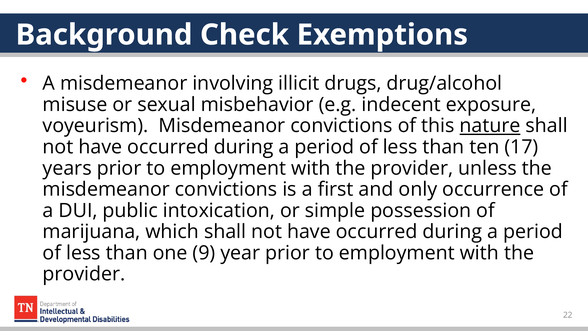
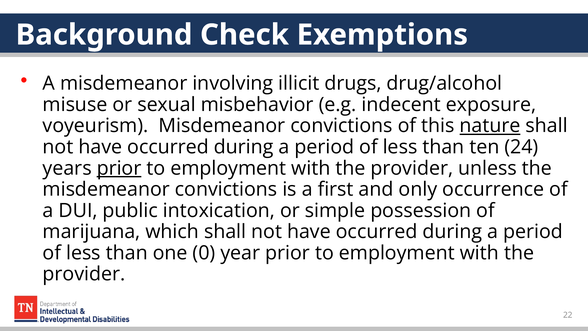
17: 17 -> 24
prior at (119, 168) underline: none -> present
9: 9 -> 0
